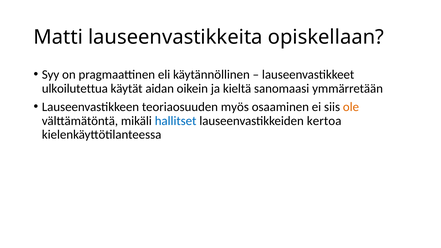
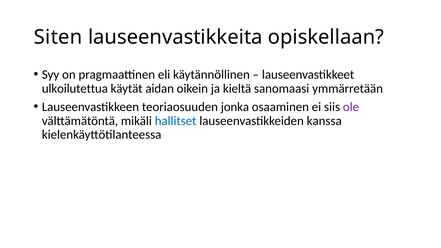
Matti: Matti -> Siten
myös: myös -> jonka
ole colour: orange -> purple
kertoa: kertoa -> kanssa
